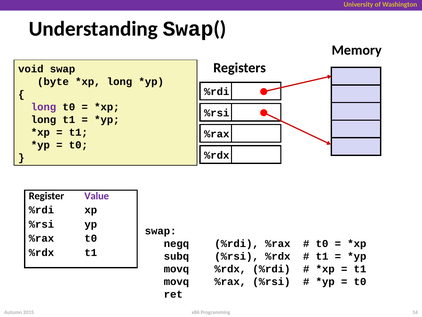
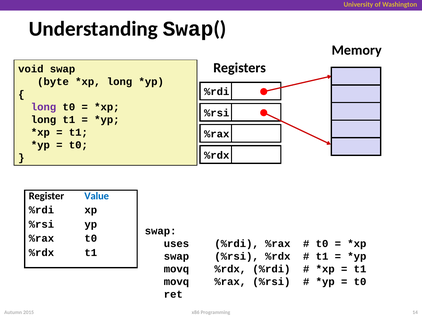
Value colour: purple -> blue
negq: negq -> uses
subq at (176, 256): subq -> swap
